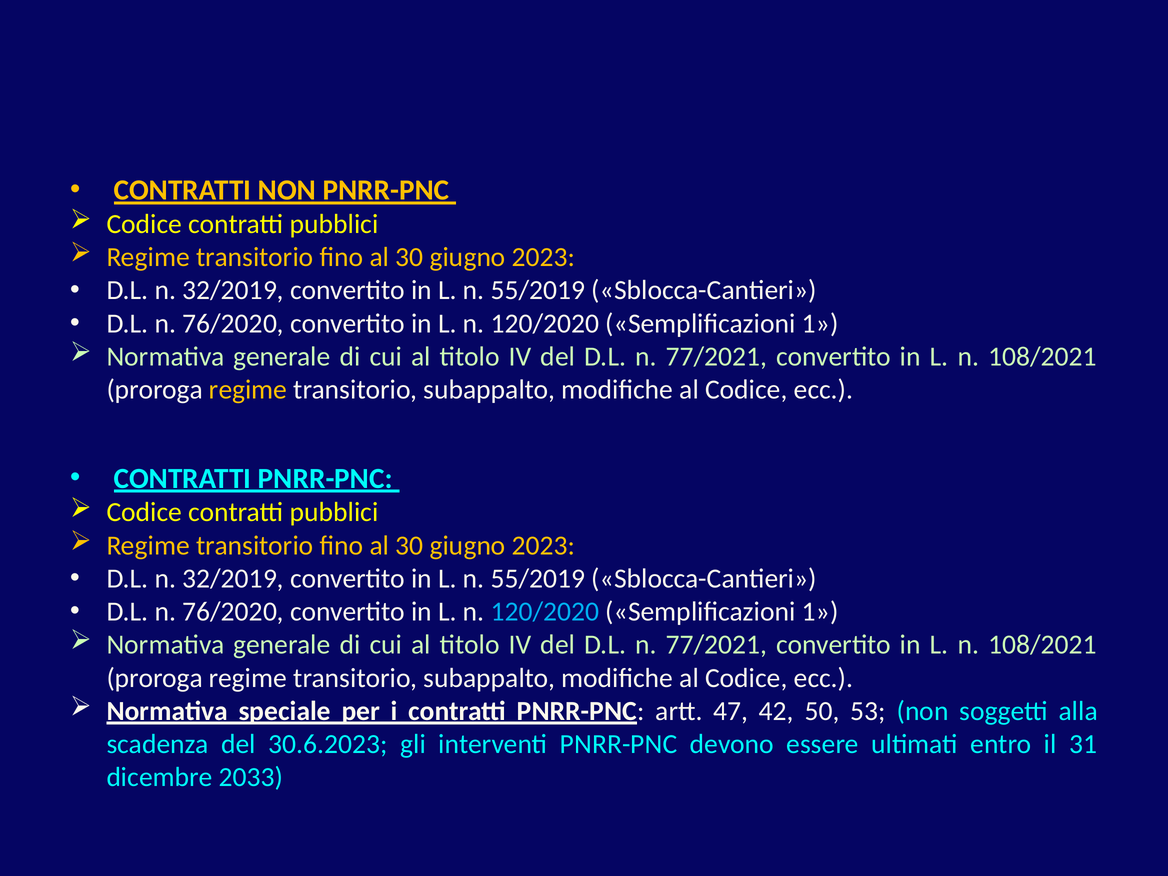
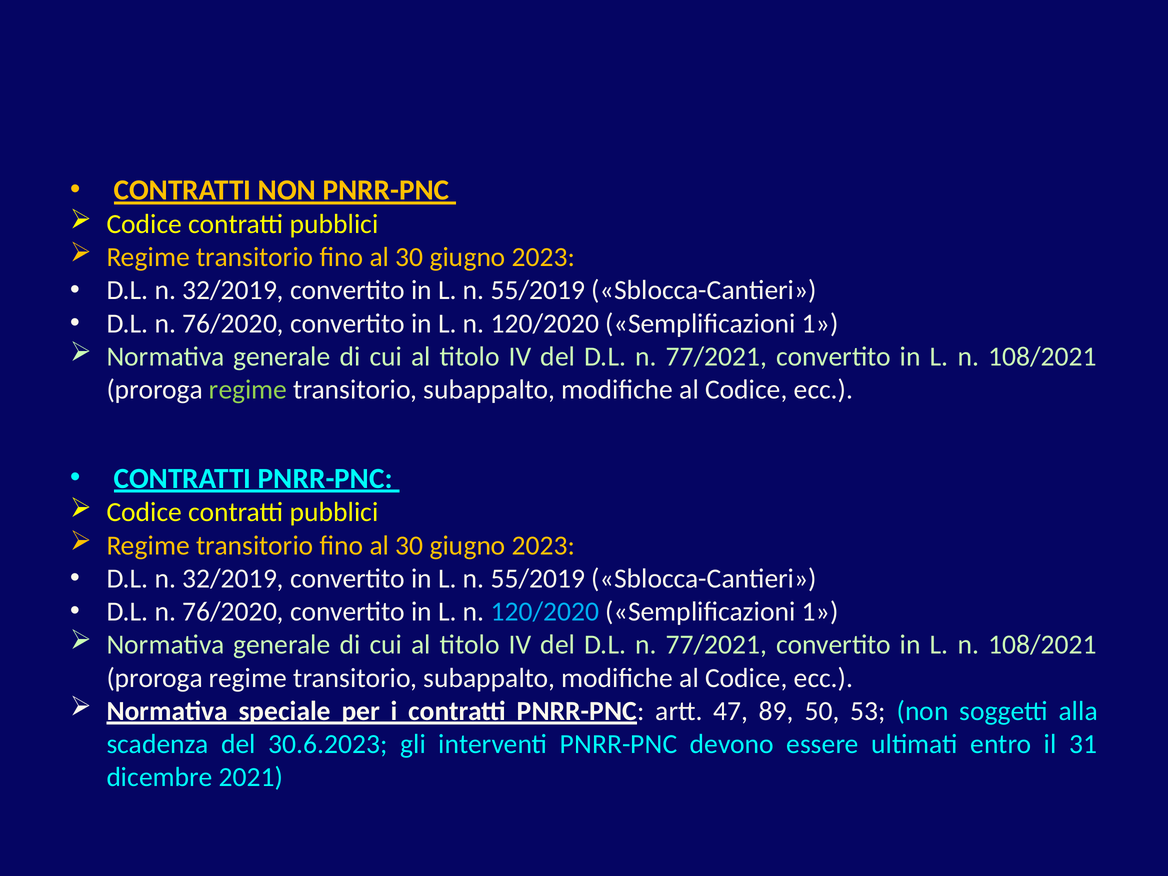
regime at (248, 390) colour: yellow -> light green
42: 42 -> 89
2033: 2033 -> 2021
